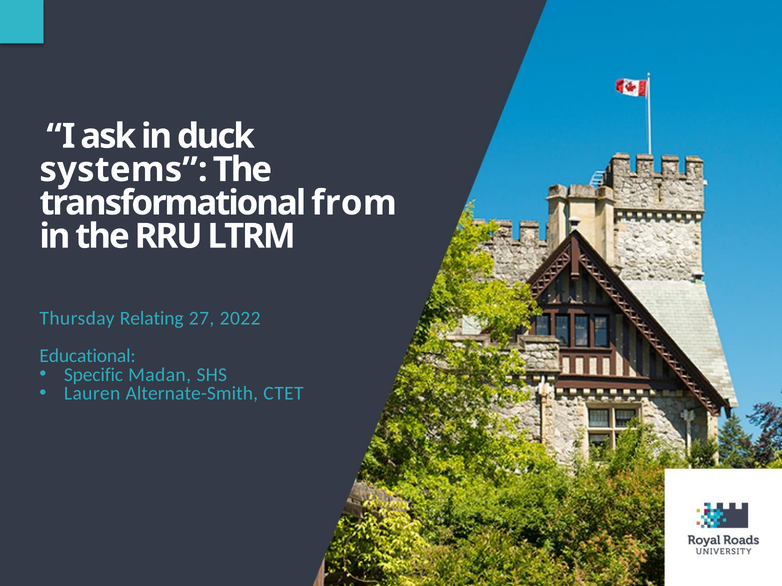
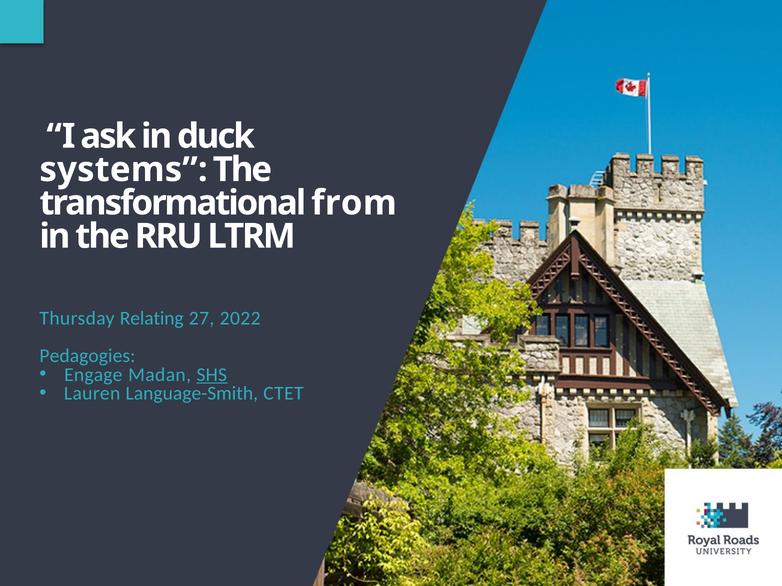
Educational: Educational -> Pedagogies
Specific: Specific -> Engage
SHS underline: none -> present
Alternate-Smith: Alternate-Smith -> Language-Smith
